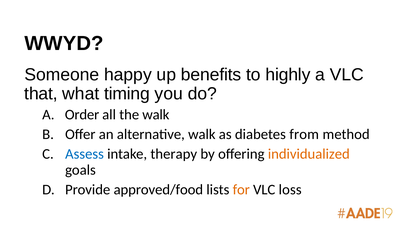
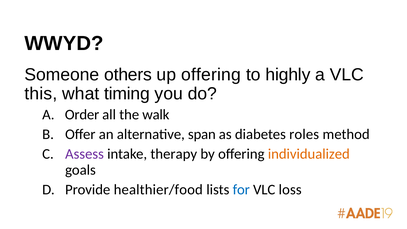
happy: happy -> others
up benefits: benefits -> offering
that: that -> this
alternative walk: walk -> span
from: from -> roles
Assess colour: blue -> purple
approved/food: approved/food -> healthier/food
for colour: orange -> blue
